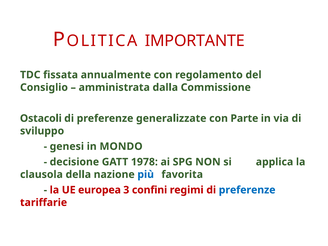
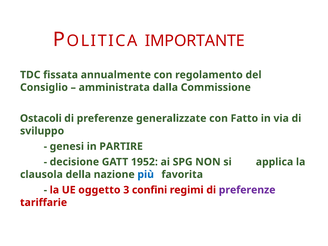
Parte: Parte -> Fatto
MONDO: MONDO -> PARTIRE
1978: 1978 -> 1952
europea: europea -> oggetto
preferenze at (247, 190) colour: blue -> purple
